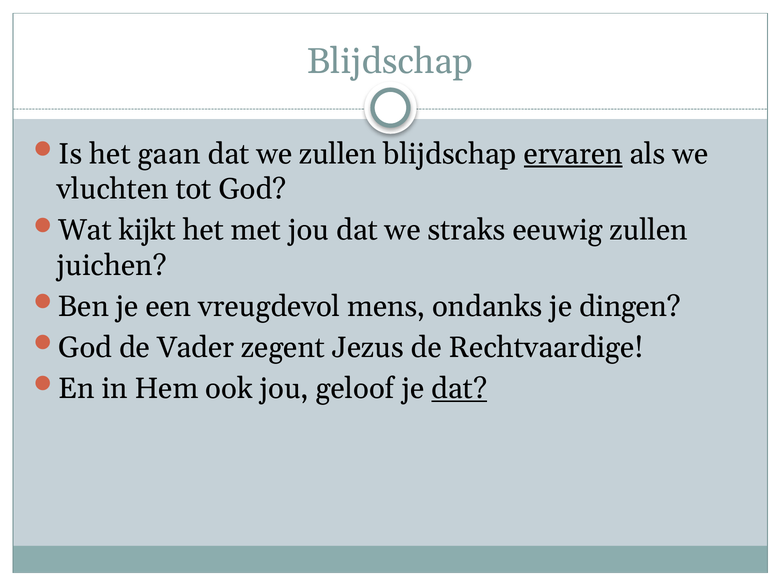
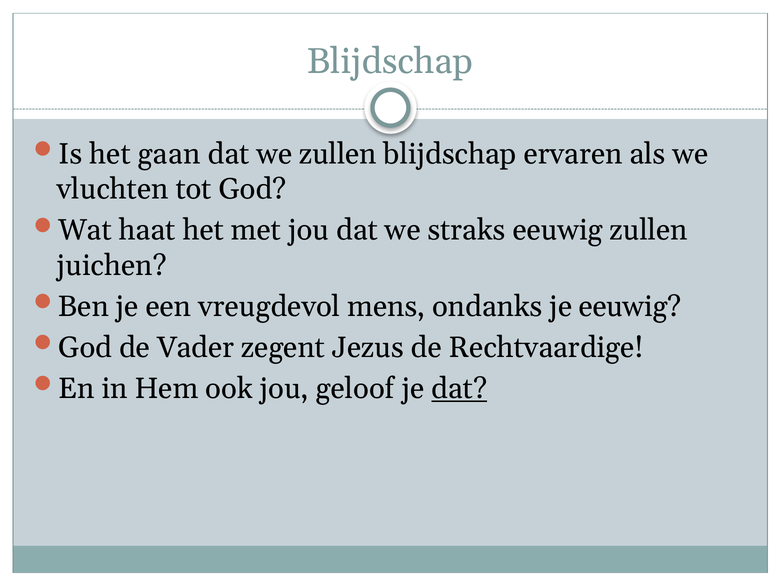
ervaren underline: present -> none
kijkt: kijkt -> haat
je dingen: dingen -> eeuwig
